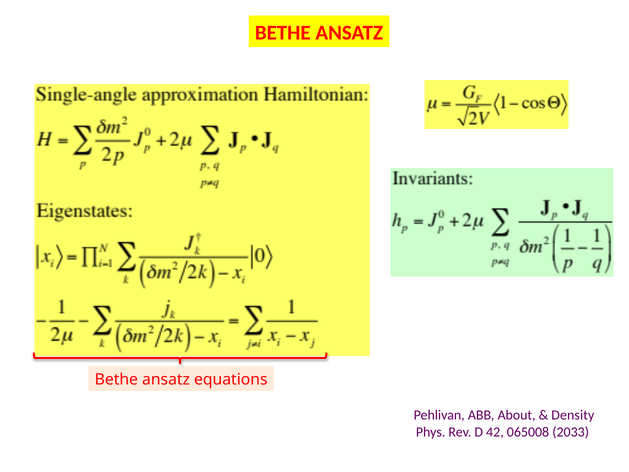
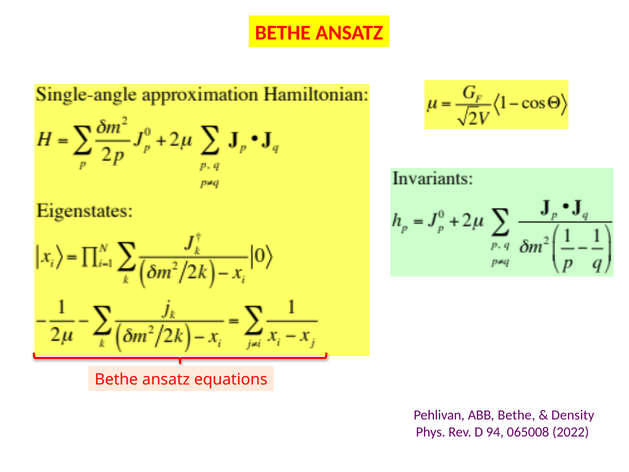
ABB About: About -> Bethe
42: 42 -> 94
2033: 2033 -> 2022
